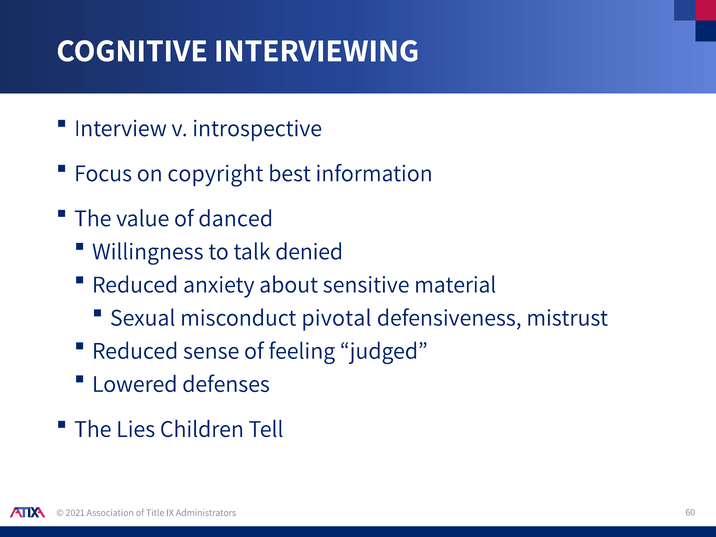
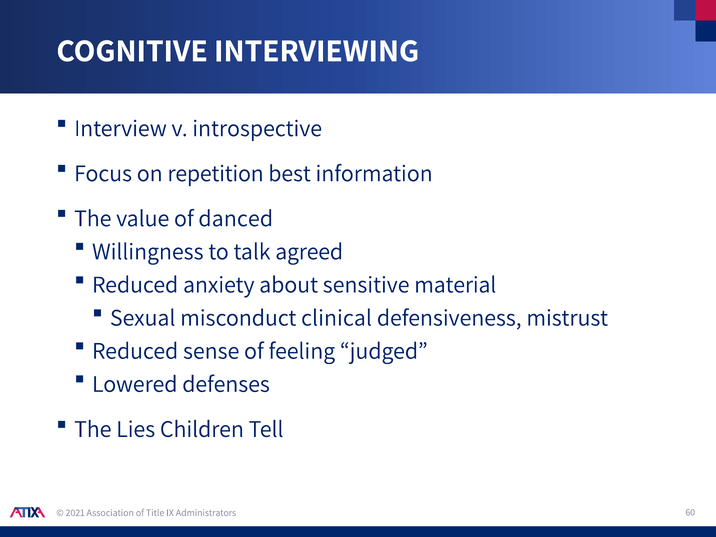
copyright: copyright -> repetition
denied: denied -> agreed
pivotal: pivotal -> clinical
